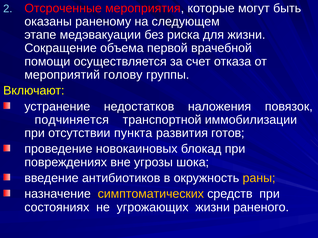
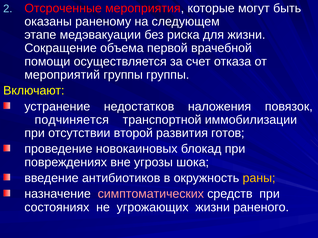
мероприятий голову: голову -> группы
пункта: пункта -> второй
симптоматических colour: yellow -> pink
